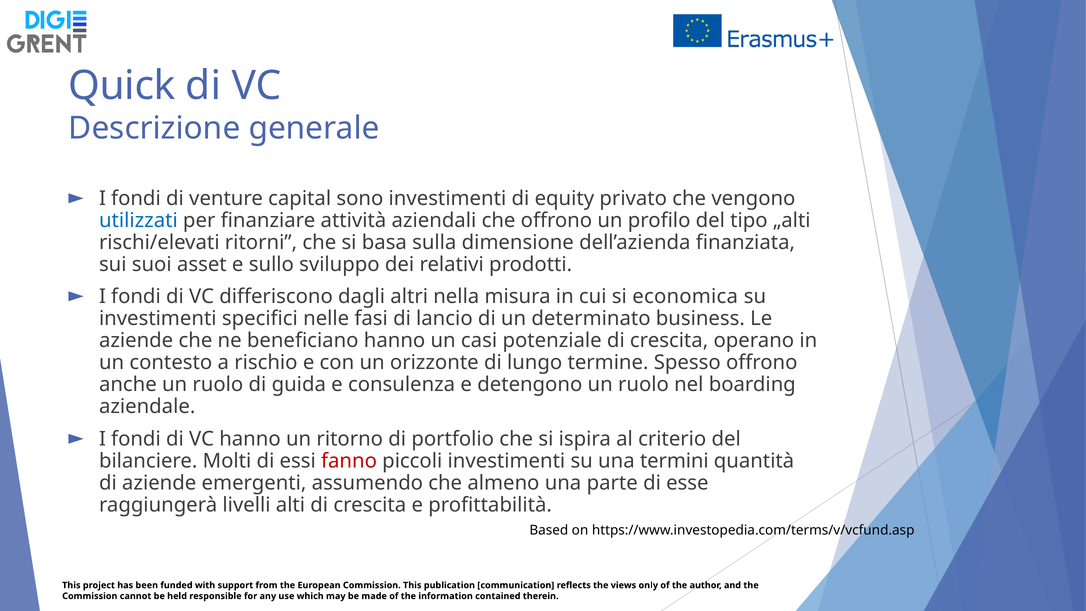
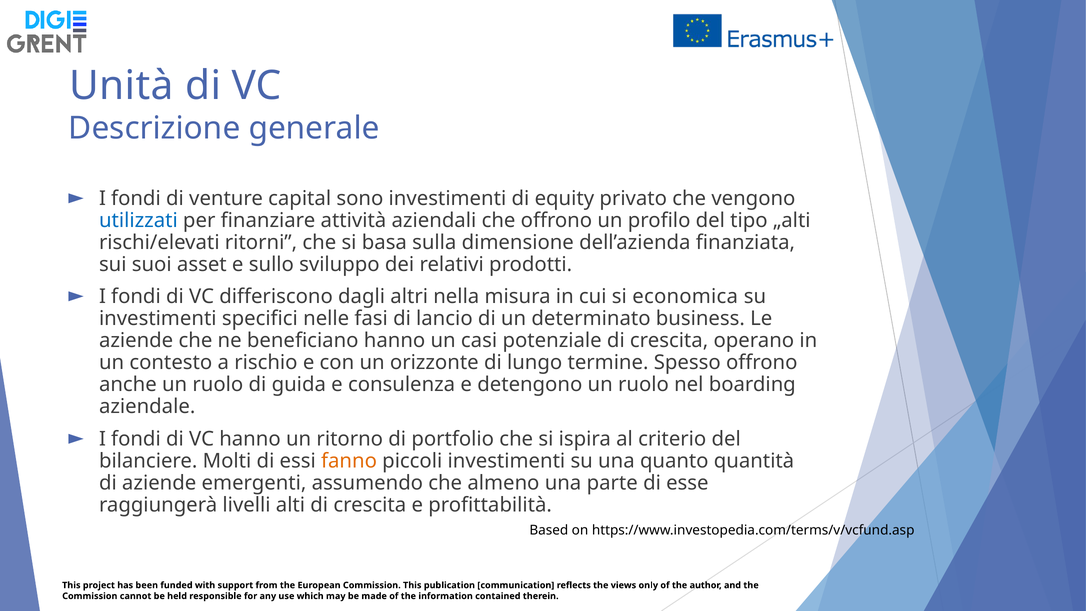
Quick: Quick -> Unità
fanno colour: red -> orange
termini: termini -> quanto
